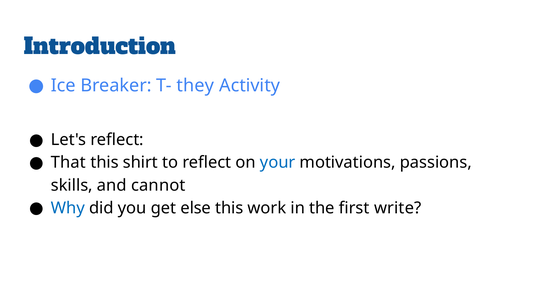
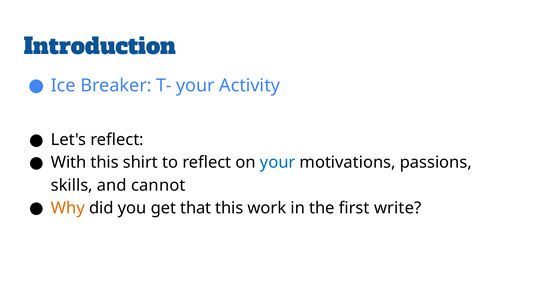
T- they: they -> your
That: That -> With
Why colour: blue -> orange
else: else -> that
